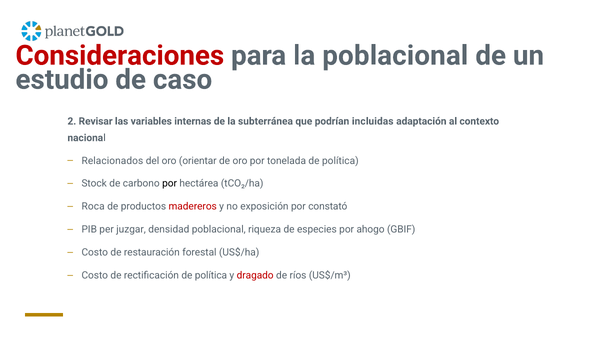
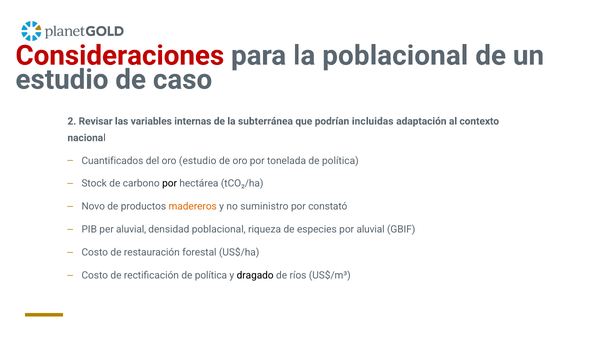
Relacionados: Relacionados -> Cuantificados
oro orientar: orientar -> estudio
Roca: Roca -> Novo
madereros colour: red -> orange
exposición: exposición -> suministro
per juzgar: juzgar -> aluvial
por ahogo: ahogo -> aluvial
dragado colour: red -> black
